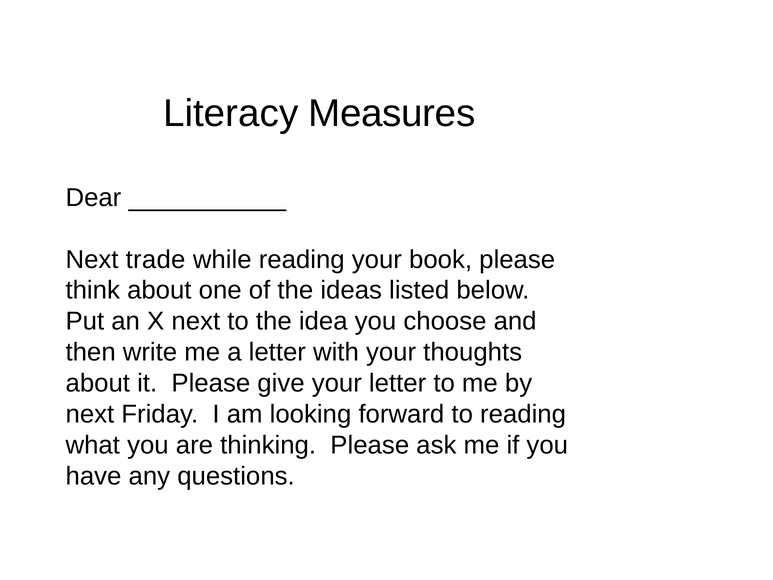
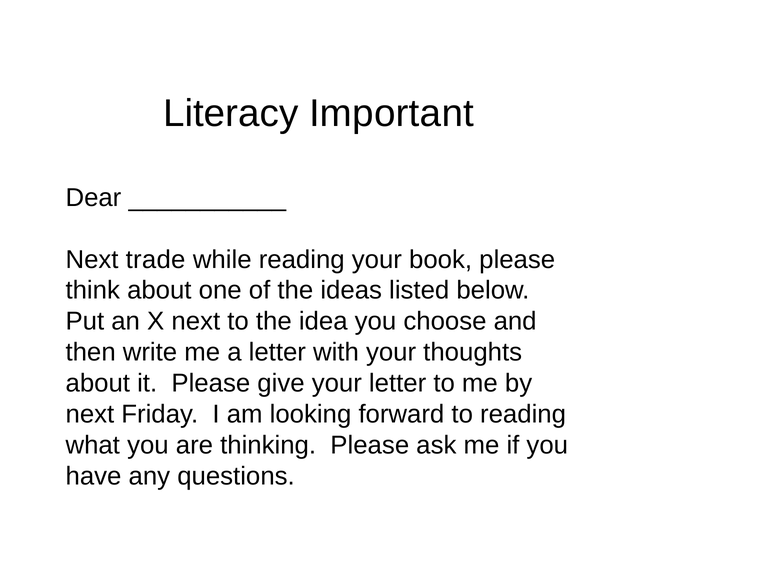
Measures: Measures -> Important
